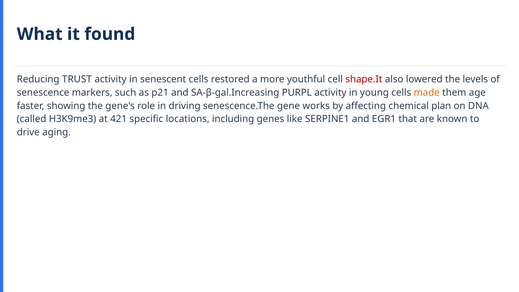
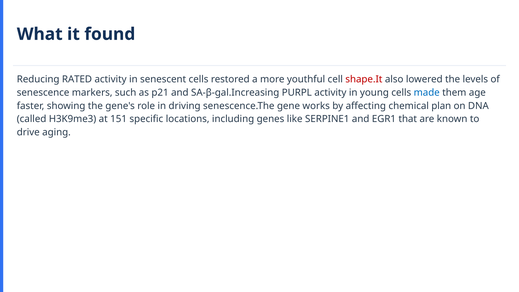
TRUST: TRUST -> RATED
made colour: orange -> blue
421: 421 -> 151
